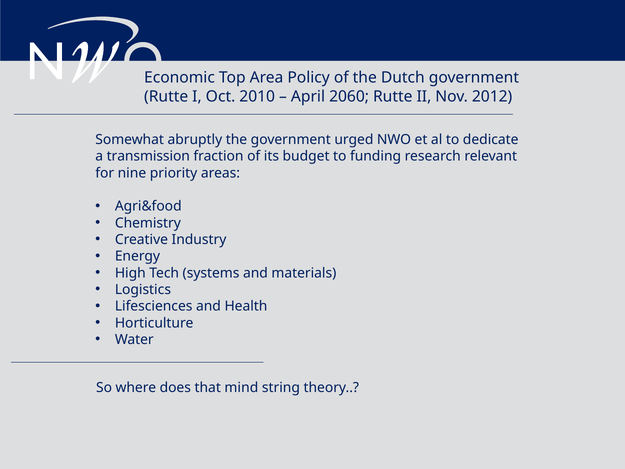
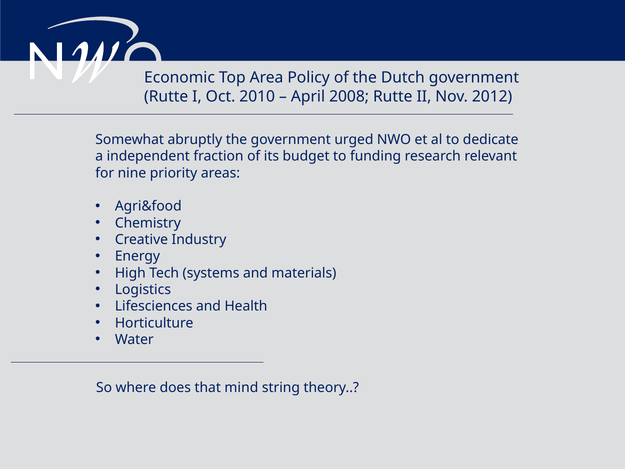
2060: 2060 -> 2008
transmission: transmission -> independent
